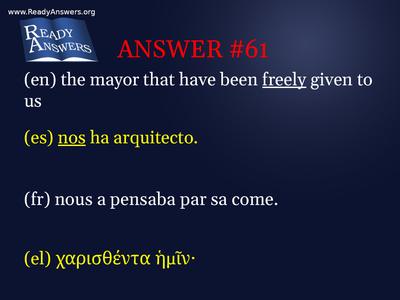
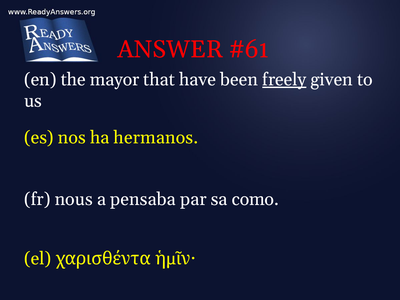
nos underline: present -> none
arquitecto: arquitecto -> hermanos
come: come -> como
